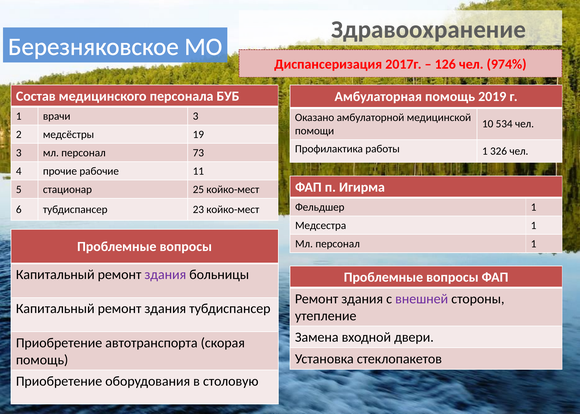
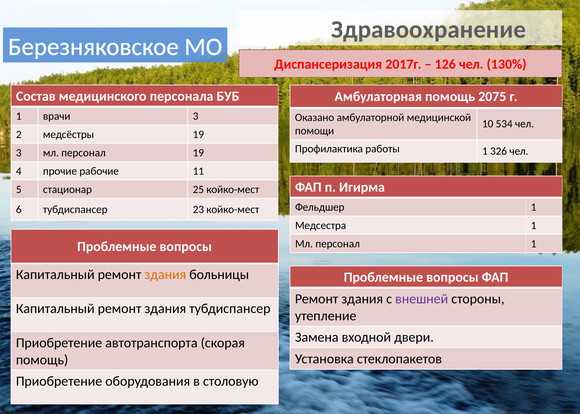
974%: 974% -> 130%
2019: 2019 -> 2075
персонал 73: 73 -> 19
здания at (165, 274) colour: purple -> orange
